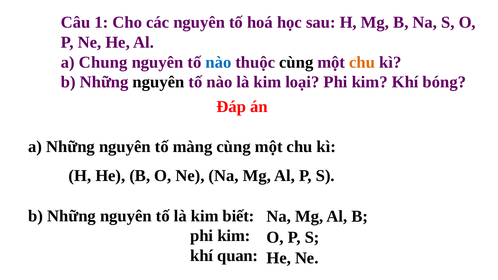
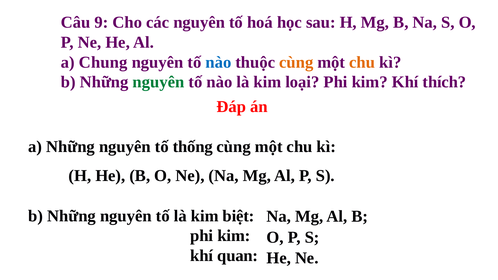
1: 1 -> 9
cùng at (296, 62) colour: black -> orange
nguyên at (158, 82) colour: black -> green
bóng: bóng -> thích
màng: màng -> thống
biết: biết -> biệt
